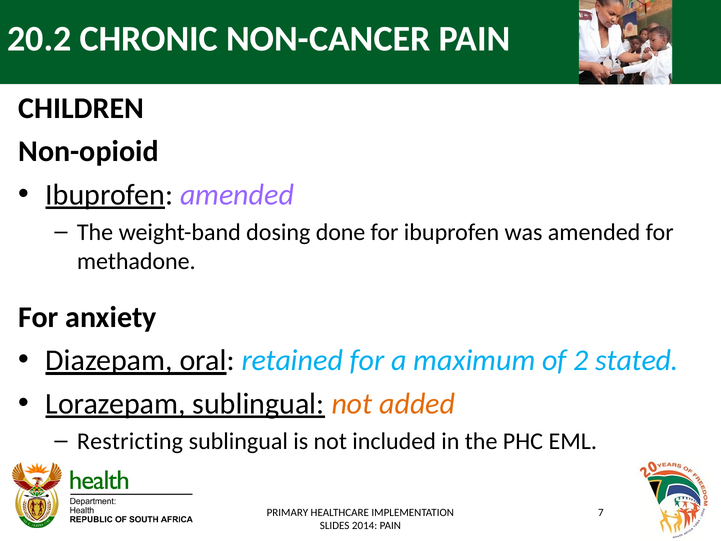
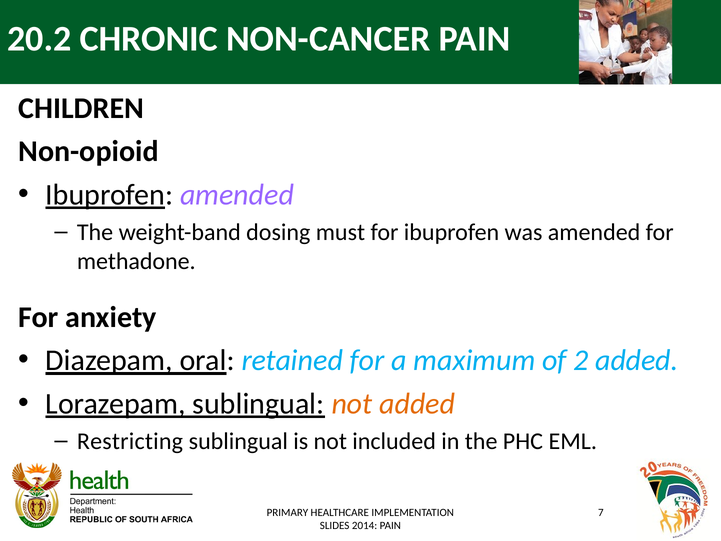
done: done -> must
2 stated: stated -> added
